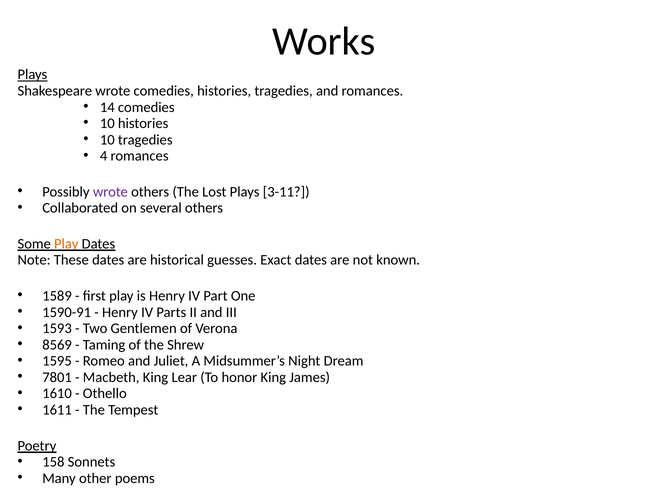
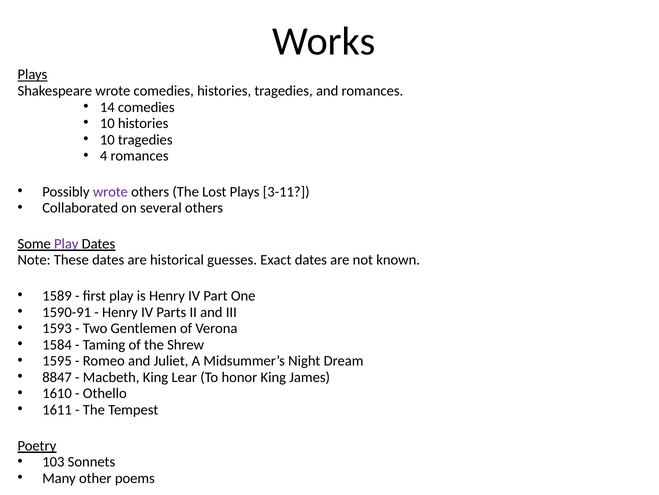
Play at (66, 243) colour: orange -> purple
8569: 8569 -> 1584
7801: 7801 -> 8847
158: 158 -> 103
